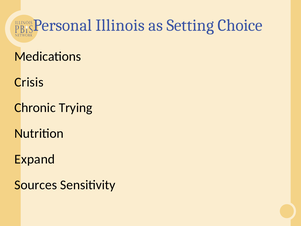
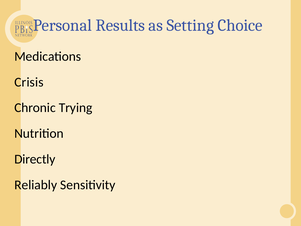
Illinois: Illinois -> Results
Expand: Expand -> Directly
Sources: Sources -> Reliably
